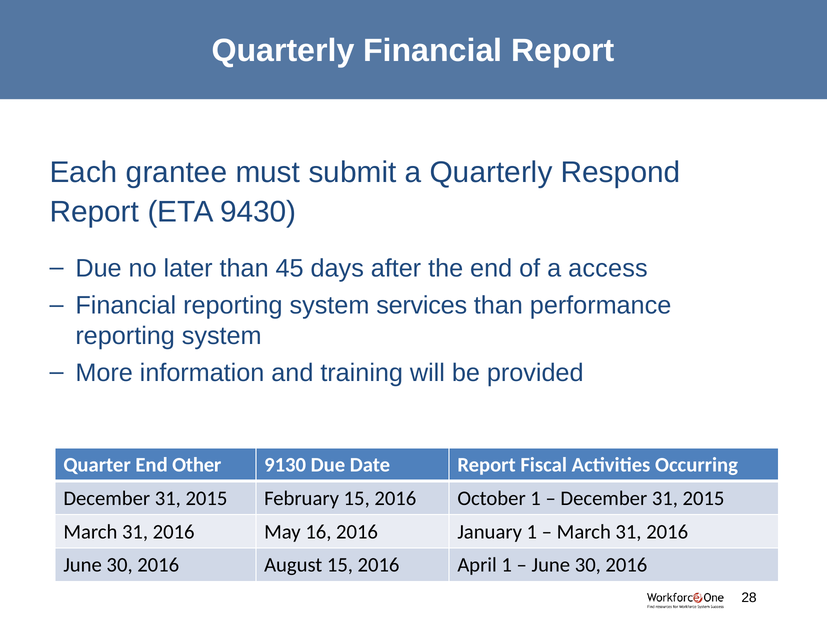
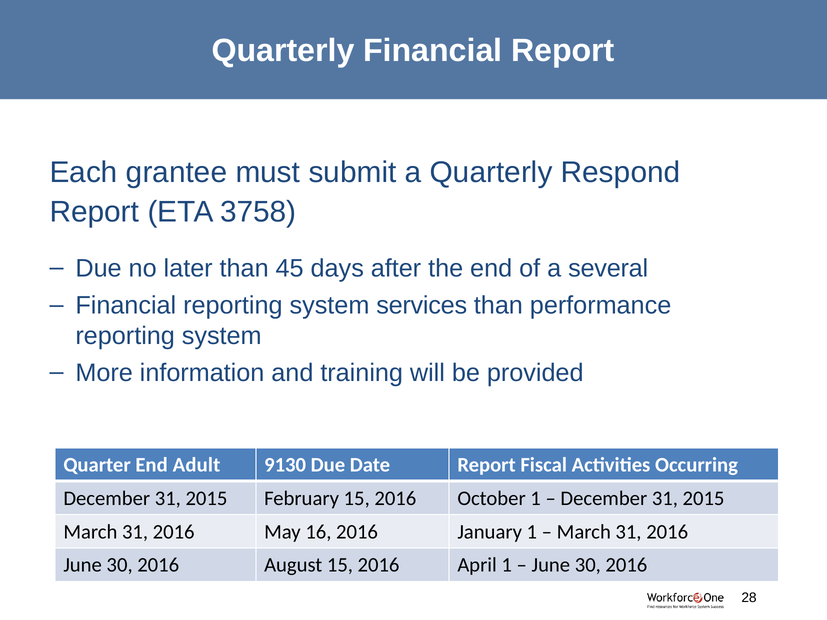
9430: 9430 -> 3758
access: access -> several
Other: Other -> Adult
